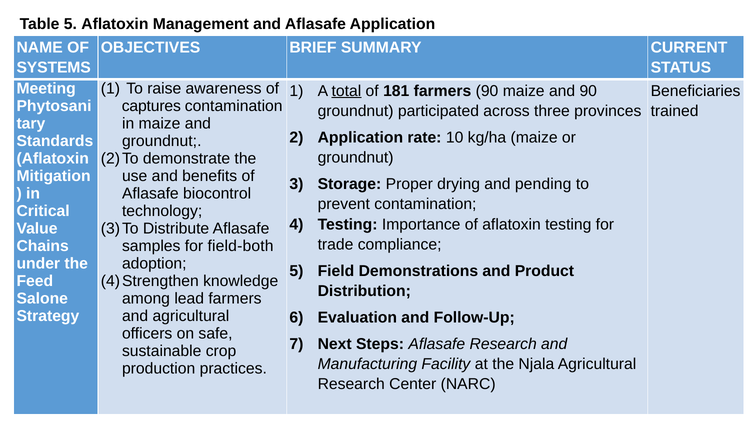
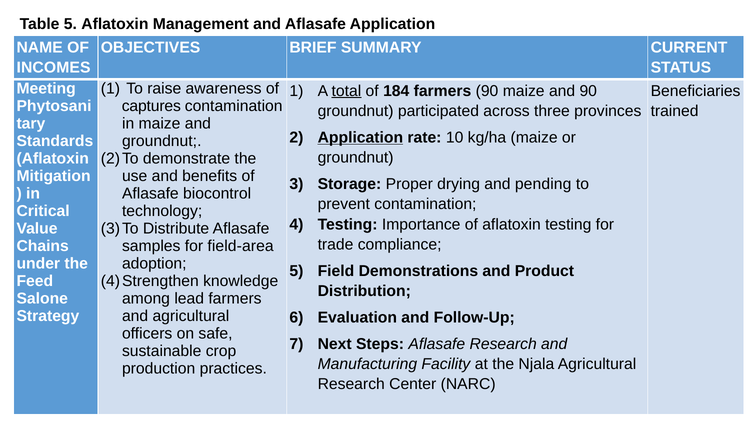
SYSTEMS: SYSTEMS -> INCOMES
181: 181 -> 184
Application at (360, 137) underline: none -> present
field-both: field-both -> field-area
